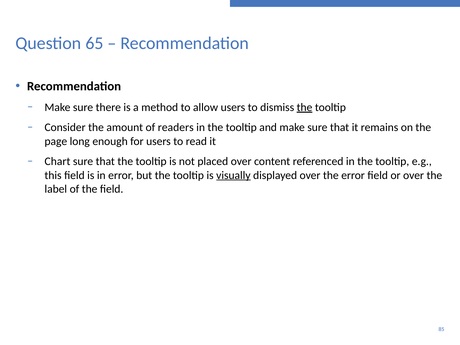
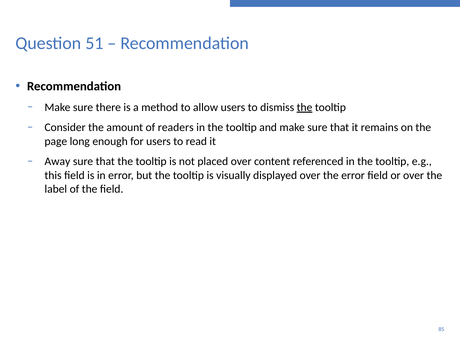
65: 65 -> 51
Chart: Chart -> Away
visually underline: present -> none
